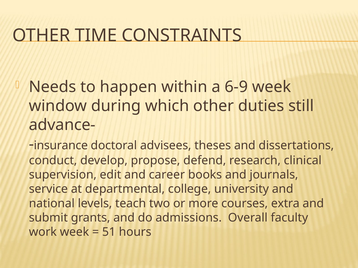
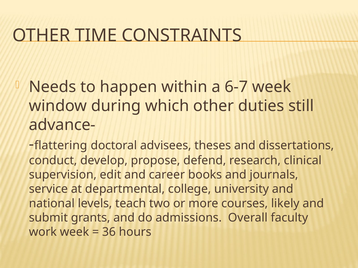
6-9: 6-9 -> 6-7
insurance: insurance -> flattering
extra: extra -> likely
51: 51 -> 36
